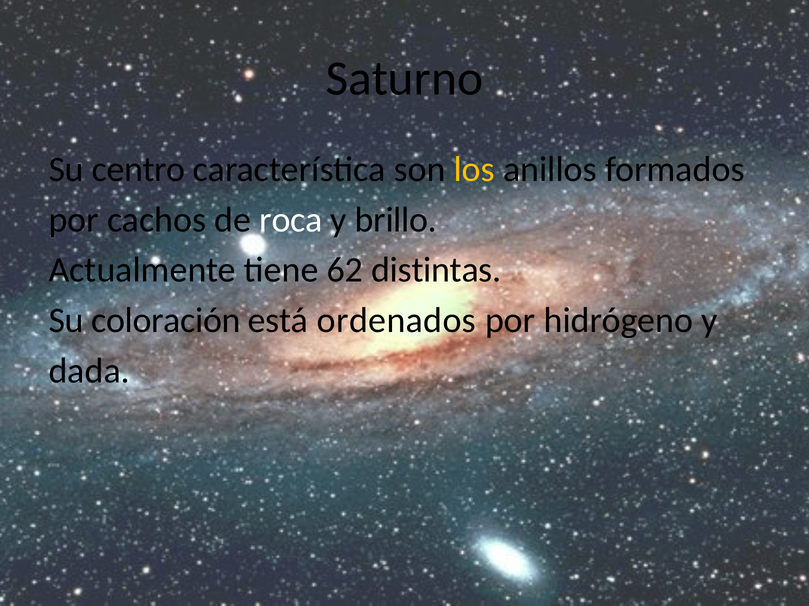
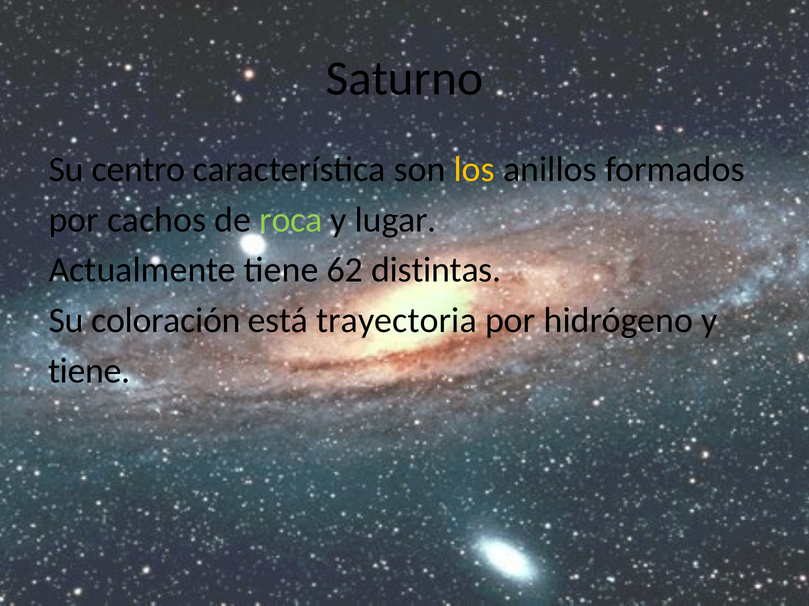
roca colour: white -> light green
brillo: brillo -> lugar
ordenados: ordenados -> trayectoria
dada at (89, 371): dada -> tiene
